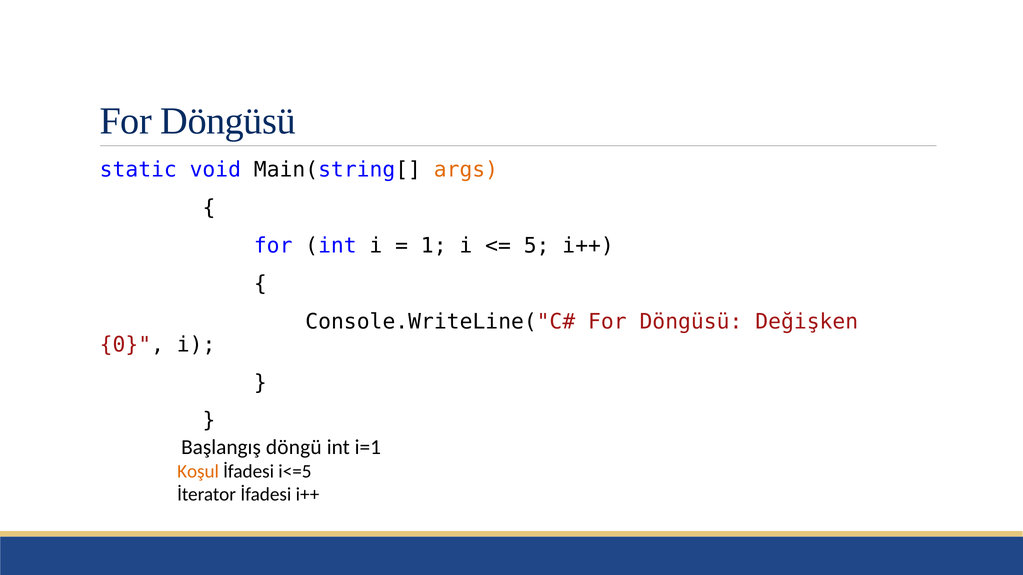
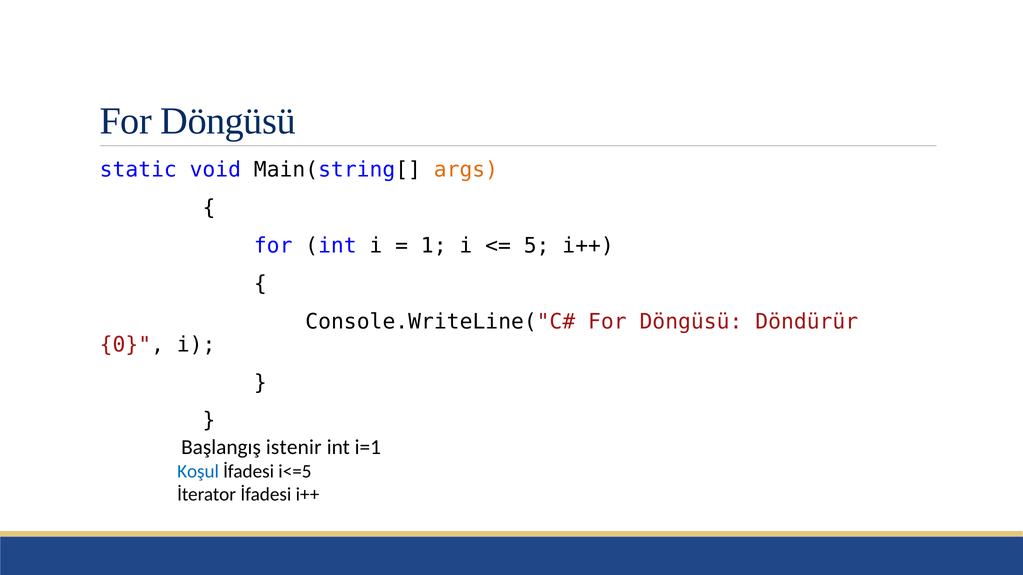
Değişken: Değişken -> Döndürür
döngü: döngü -> istenir
Koşul colour: orange -> blue
